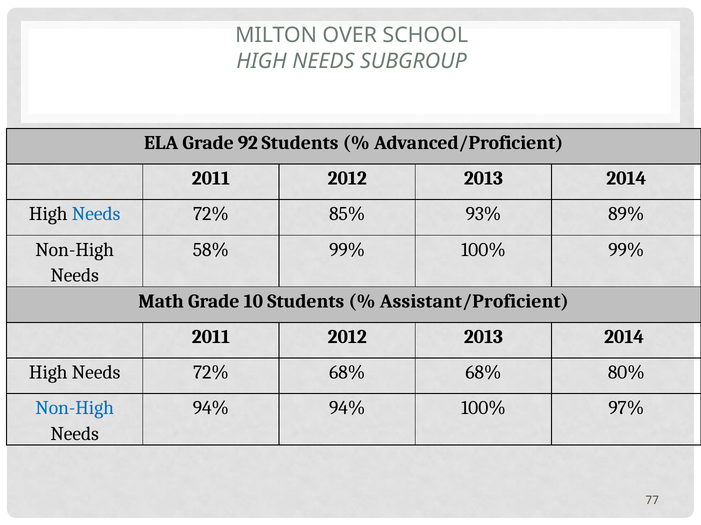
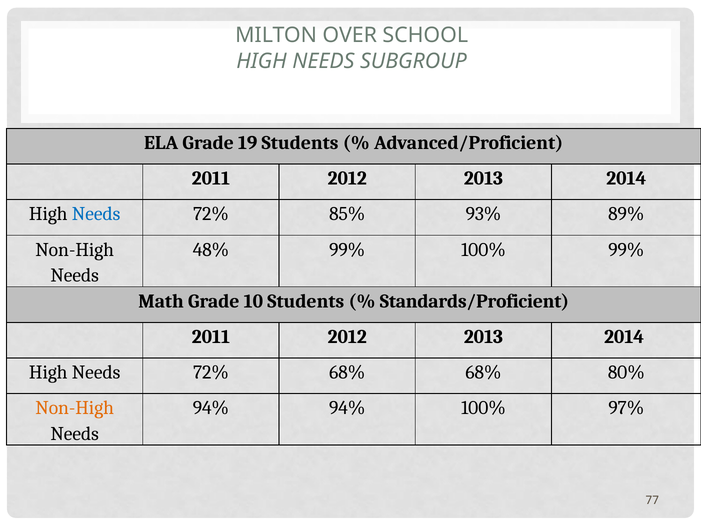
92: 92 -> 19
58%: 58% -> 48%
Assistant/Proficient: Assistant/Proficient -> Standards/Proficient
Non-High at (75, 409) colour: blue -> orange
